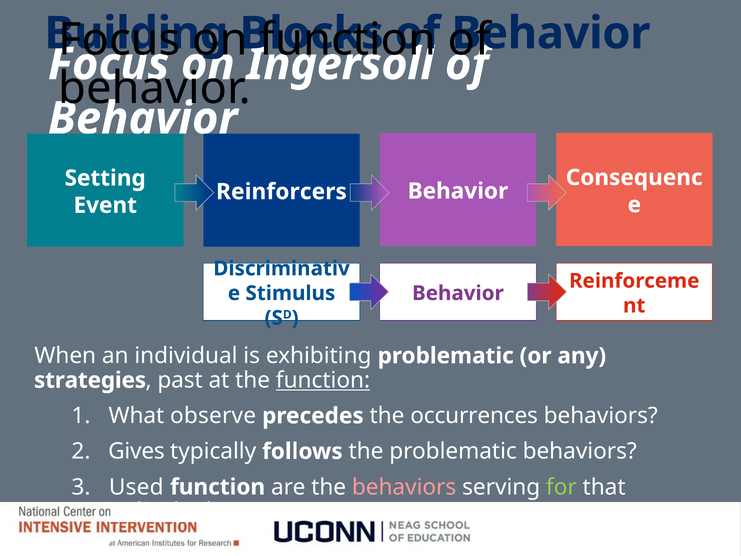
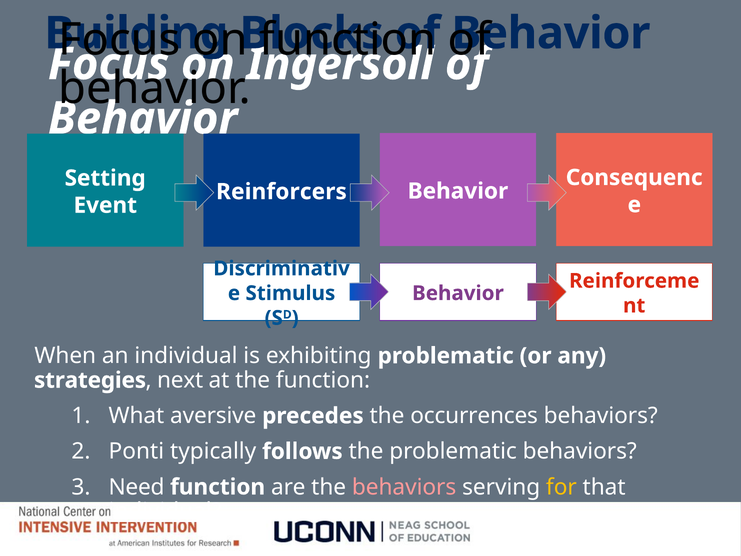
past: past -> next
function at (323, 380) underline: present -> none
observe: observe -> aversive
Gives: Gives -> Ponti
Used: Used -> Need
for colour: light green -> yellow
